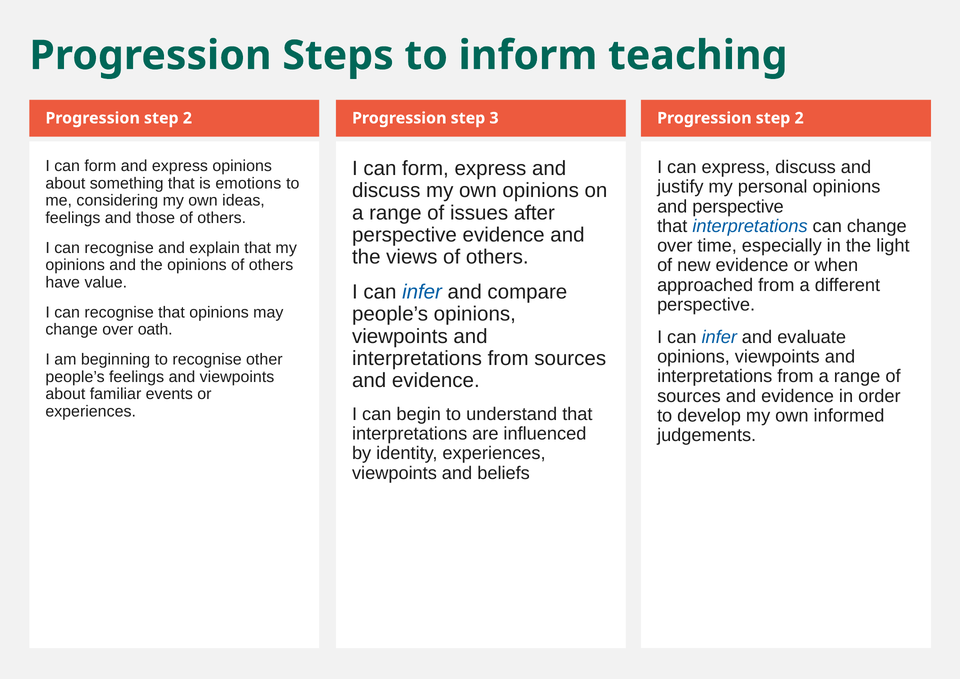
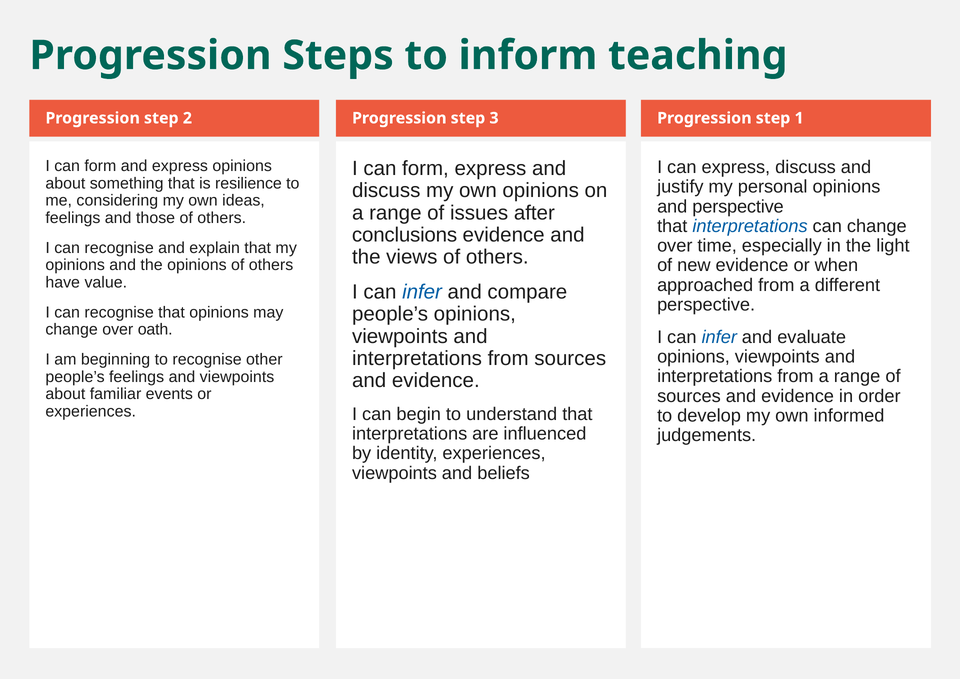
2 at (799, 118): 2 -> 1
emotions: emotions -> resilience
perspective at (404, 235): perspective -> conclusions
